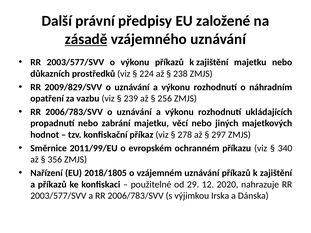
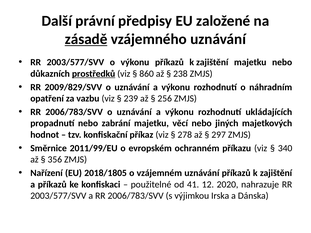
prostředků underline: none -> present
224: 224 -> 860
29: 29 -> 41
